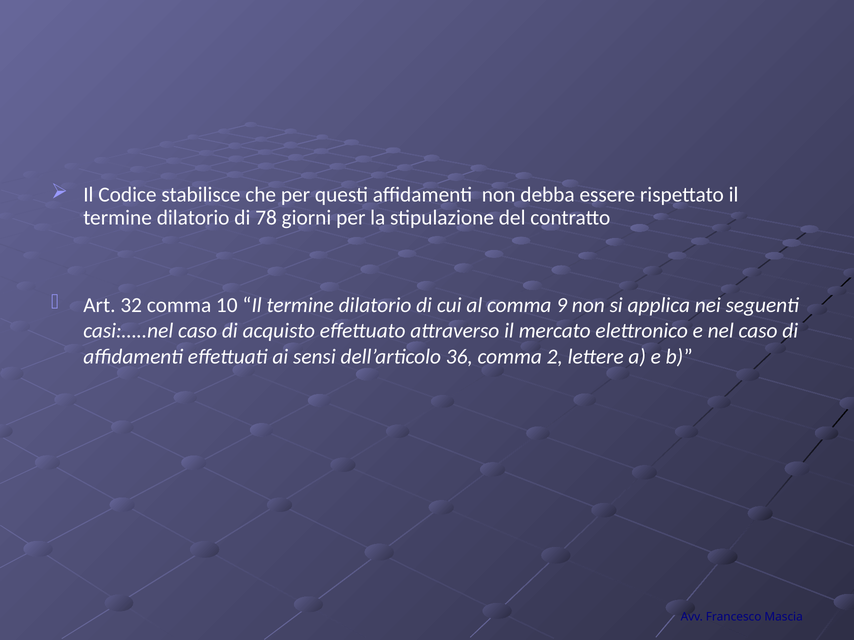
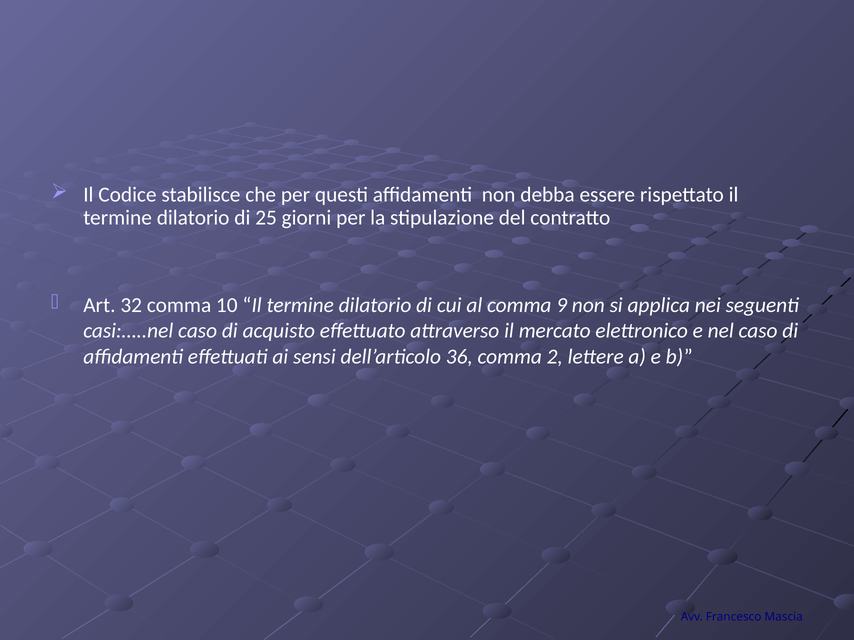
78: 78 -> 25
